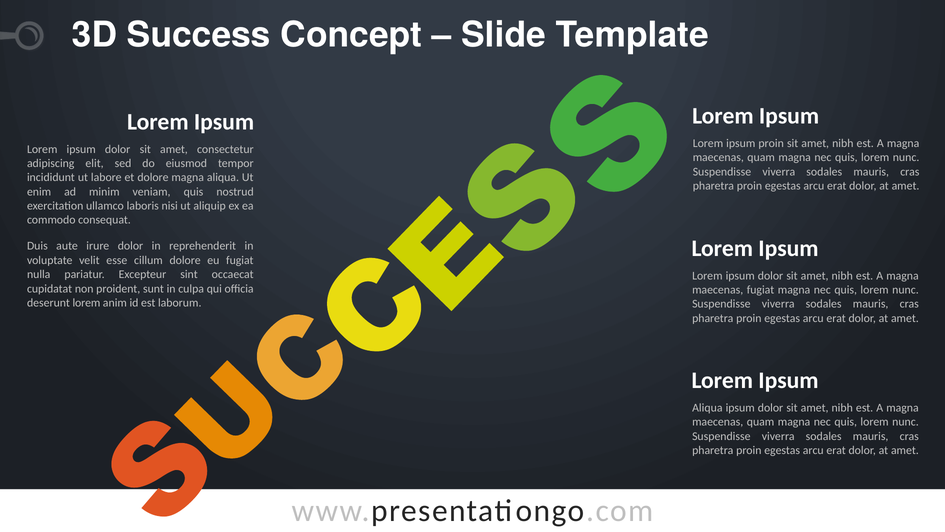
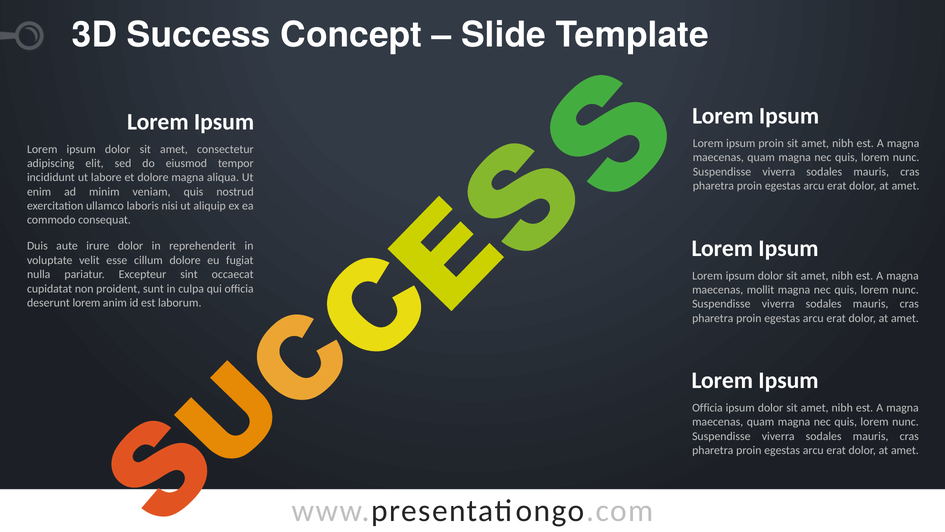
maecenas fugiat: fugiat -> mollit
Aliqua at (707, 408): Aliqua -> Officia
